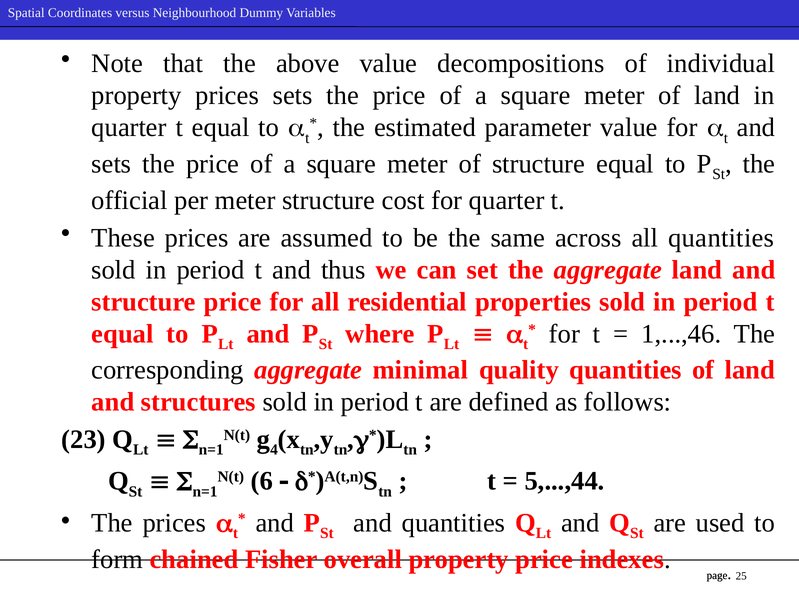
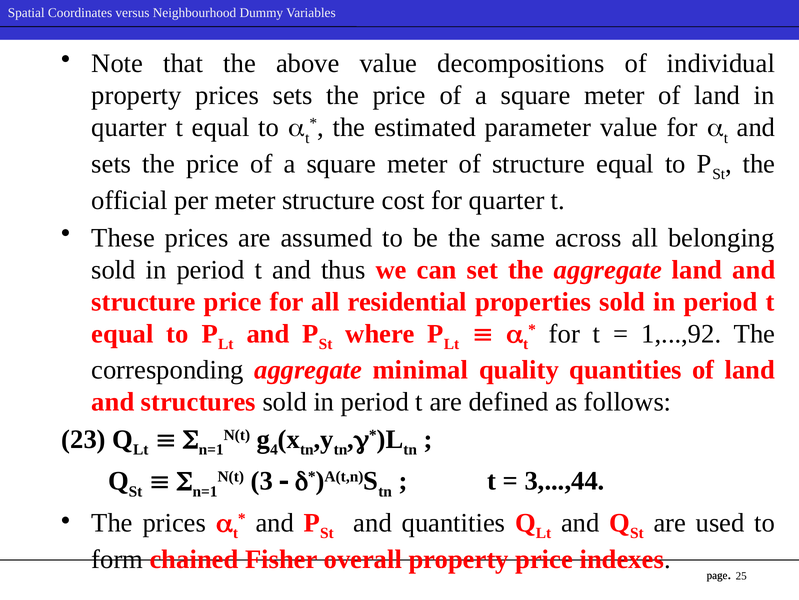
all quantities: quantities -> belonging
1,...,46: 1,...,46 -> 1,...,92
6: 6 -> 3
5,...,44: 5,...,44 -> 3,...,44
